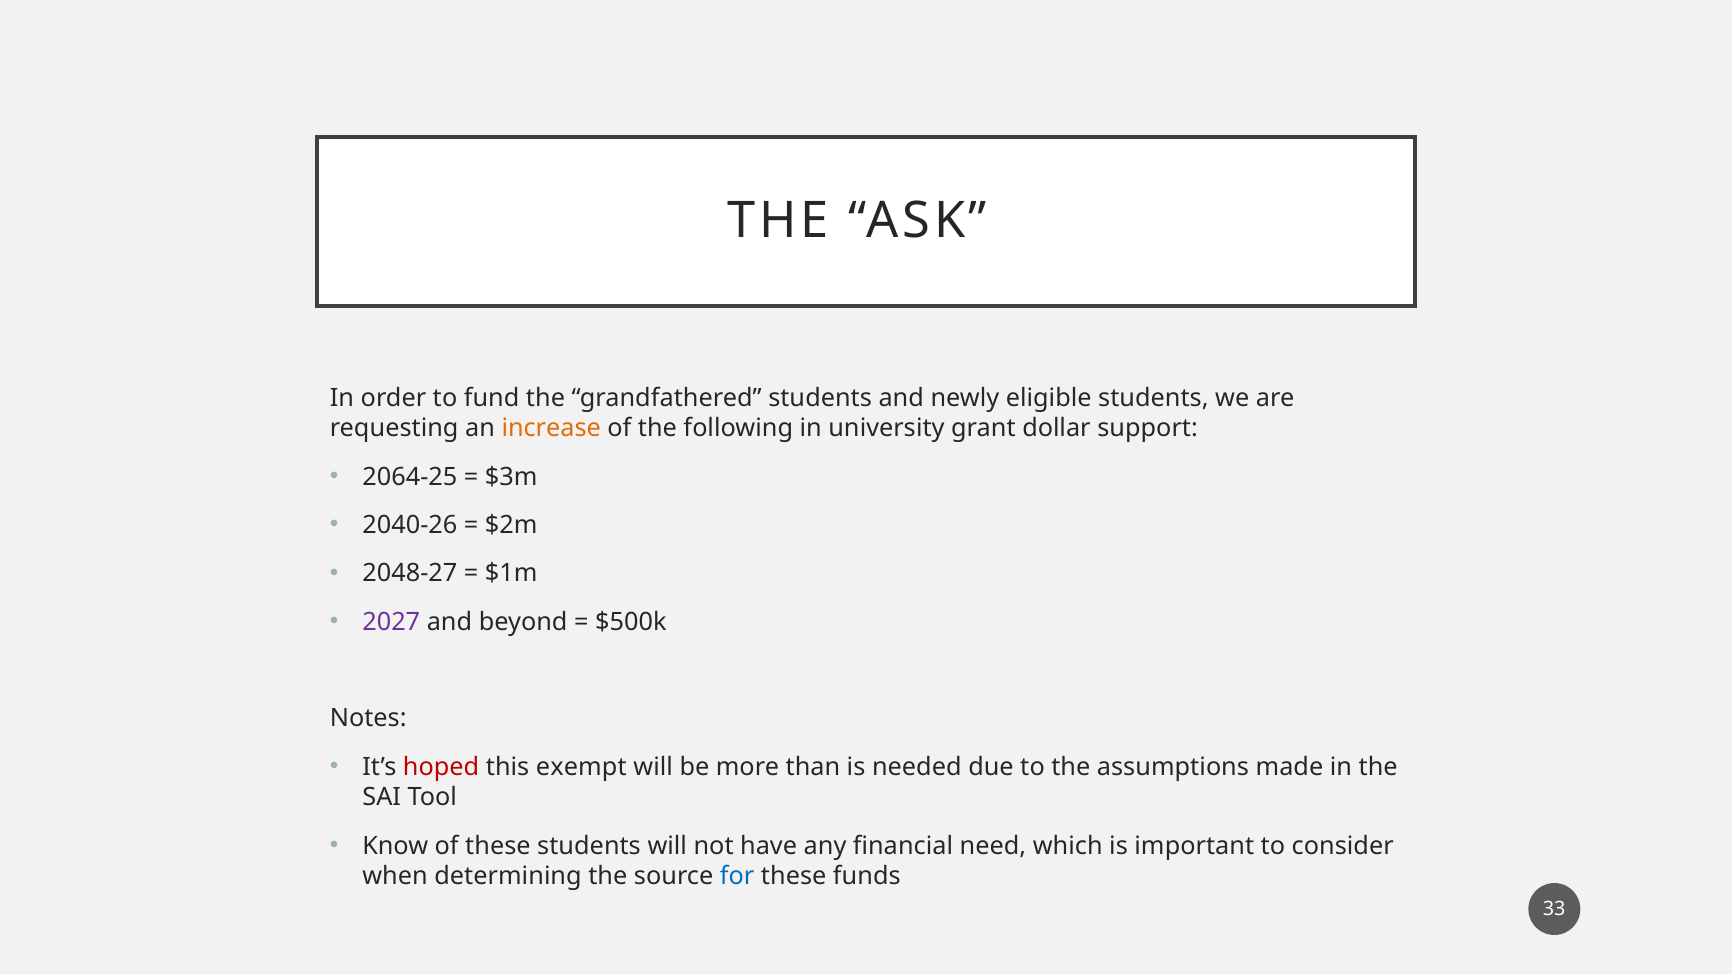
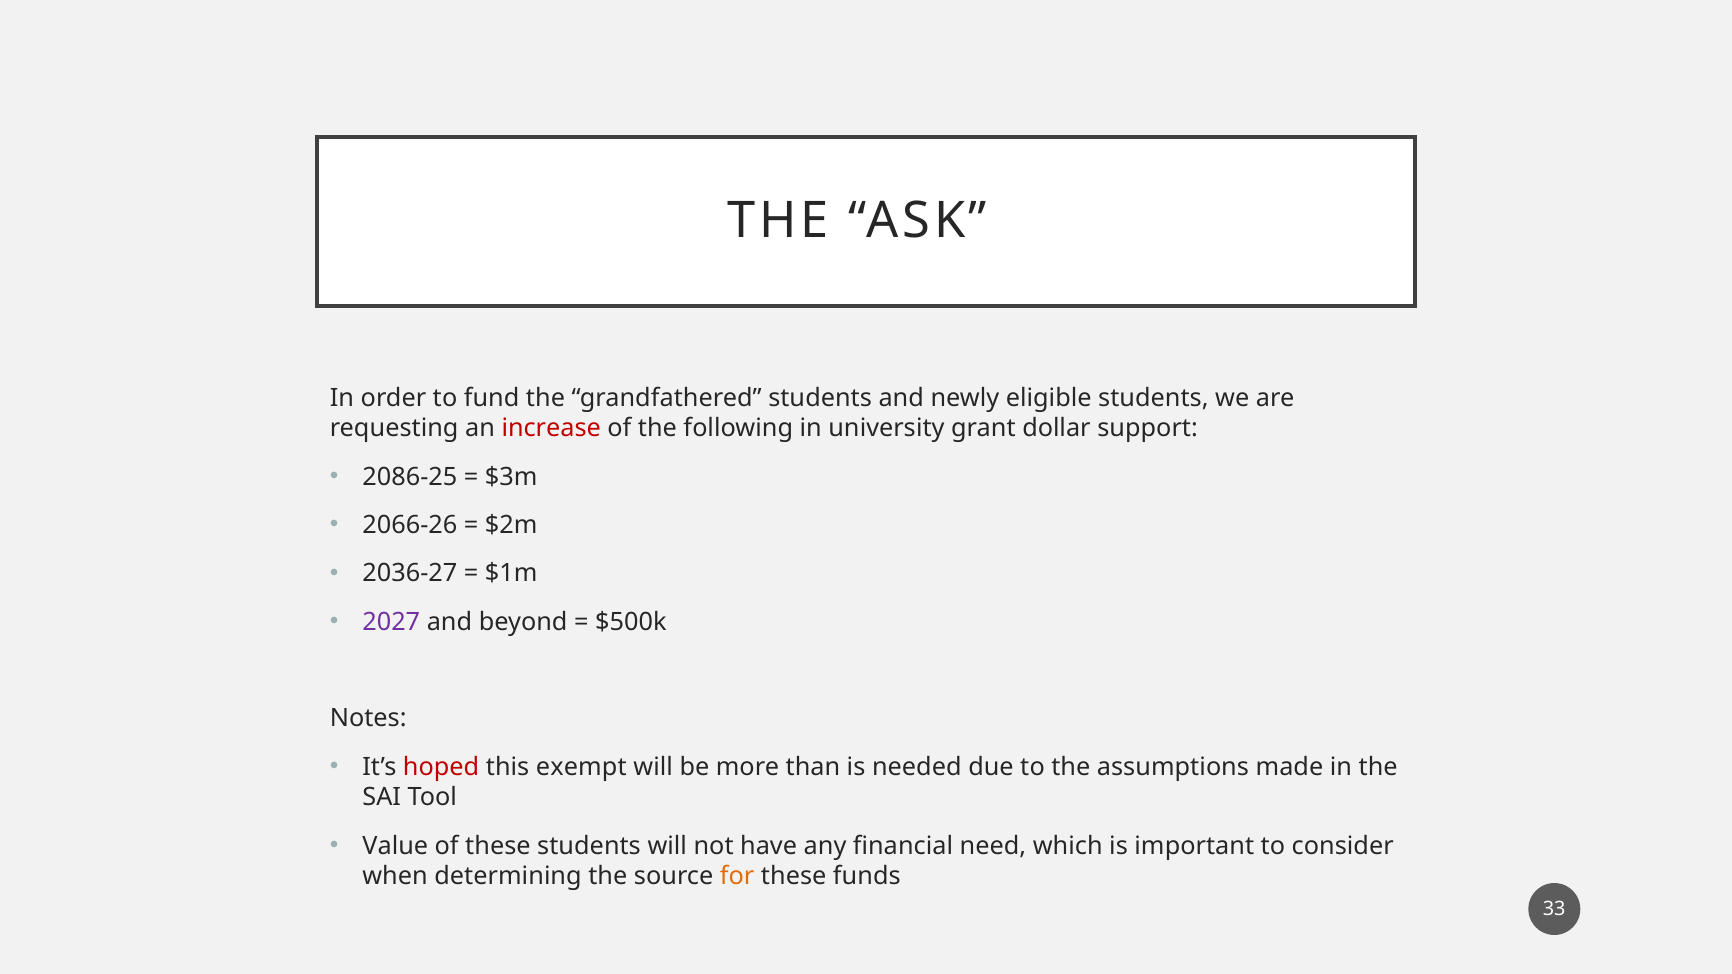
increase colour: orange -> red
2064-25: 2064-25 -> 2086-25
2040-26: 2040-26 -> 2066-26
2048-27: 2048-27 -> 2036-27
Know: Know -> Value
for colour: blue -> orange
